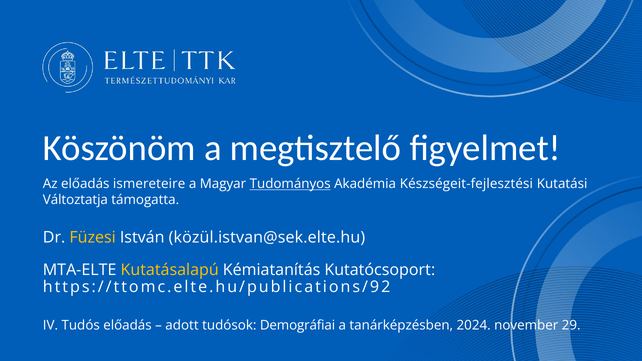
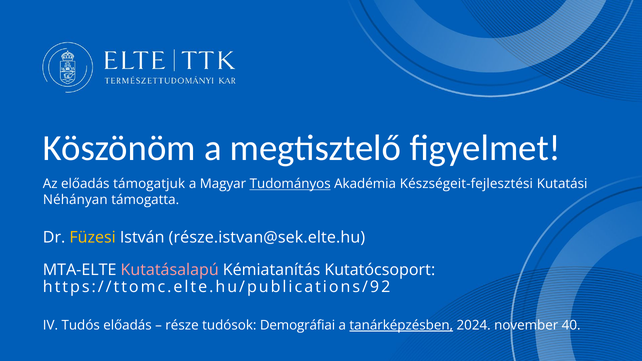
ismereteire: ismereteire -> támogatjuk
Változtatja: Változtatja -> Néhányan
közül.istvan@sek.elte.hu: közül.istvan@sek.elte.hu -> része.istvan@sek.elte.hu
Kutatásalapú colour: yellow -> pink
adott: adott -> része
tanárképzésben underline: none -> present
29: 29 -> 40
